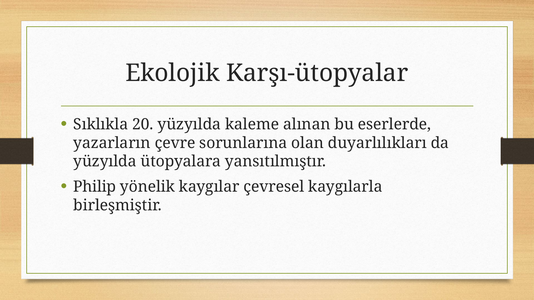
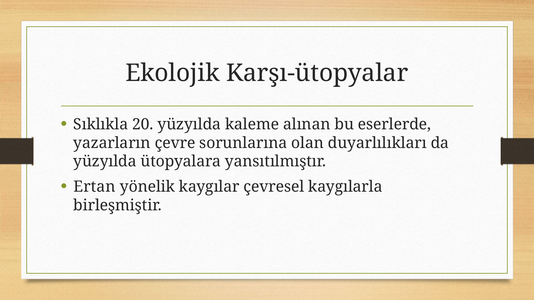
Philip: Philip -> Ertan
